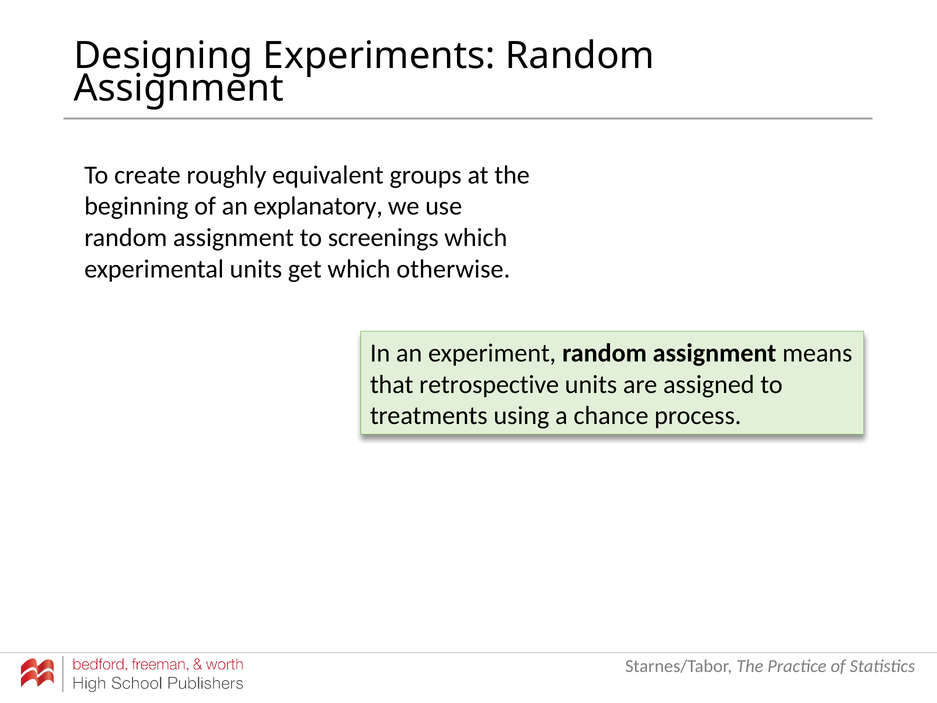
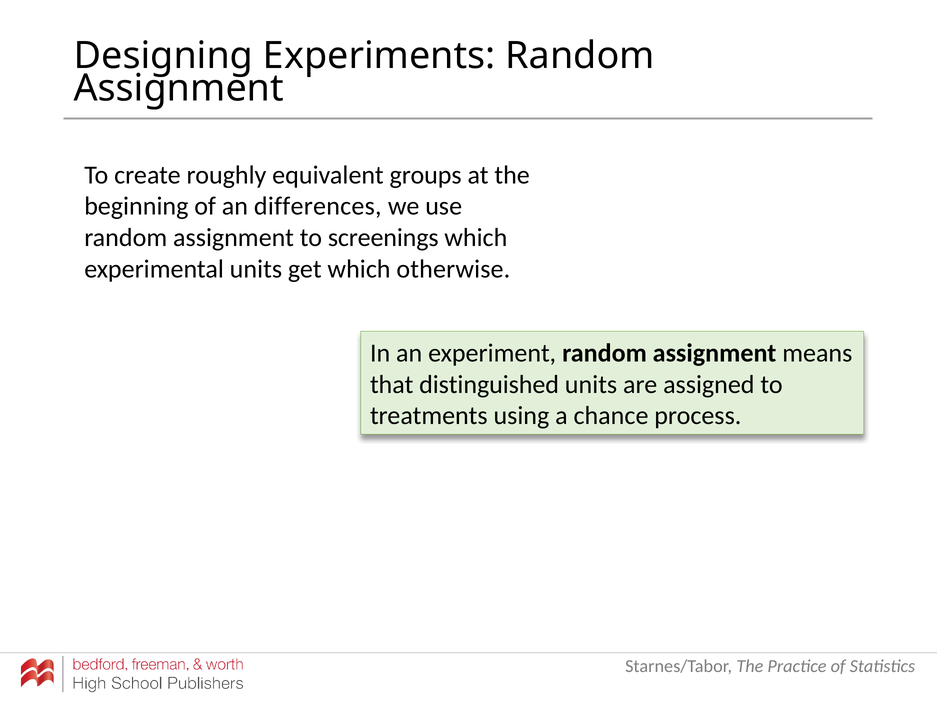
explanatory: explanatory -> differences
retrospective: retrospective -> distinguished
